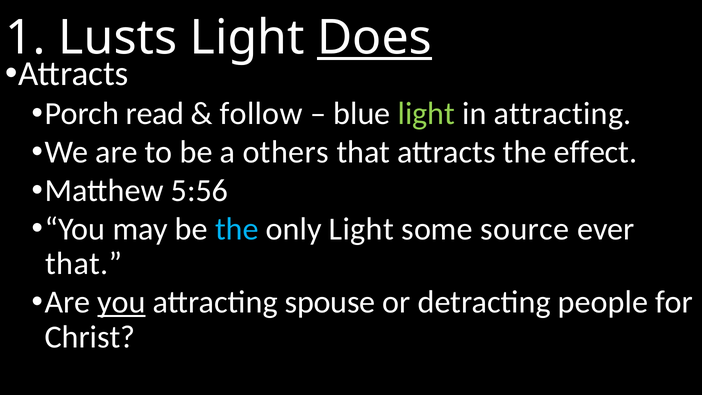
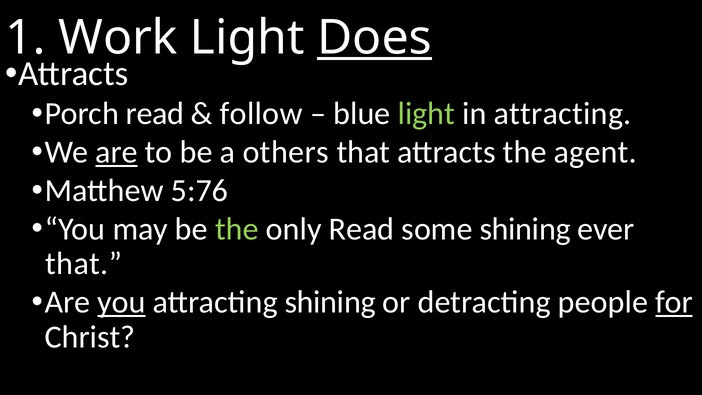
Lusts: Lusts -> Work
are at (117, 152) underline: none -> present
effect: effect -> agent
5:56: 5:56 -> 5:76
the at (237, 229) colour: light blue -> light green
only Light: Light -> Read
some source: source -> shining
attracting spouse: spouse -> shining
for underline: none -> present
